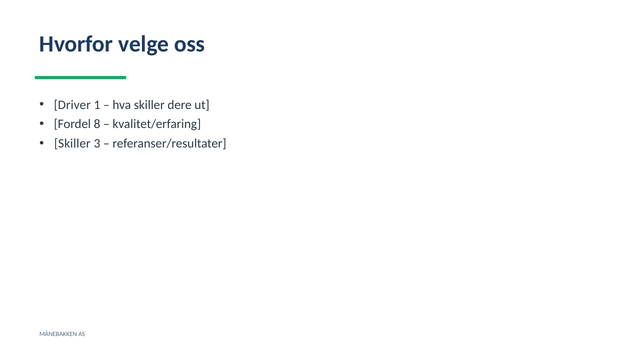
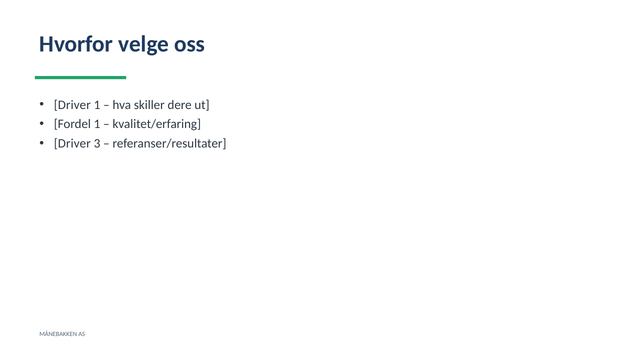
Fordel 8: 8 -> 1
Skiller at (72, 144): Skiller -> Driver
